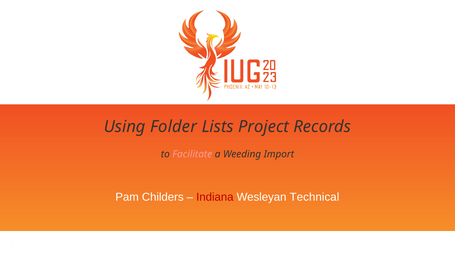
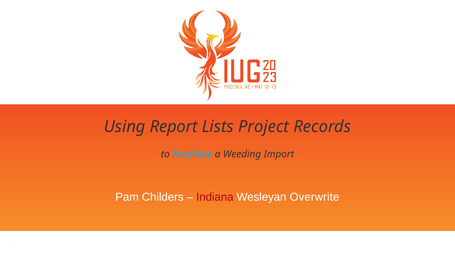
Folder: Folder -> Report
Facilitate colour: pink -> light blue
Technical: Technical -> Overwrite
